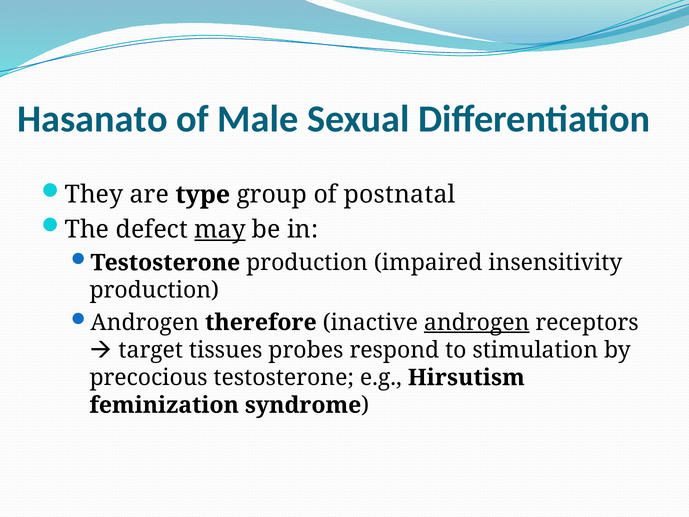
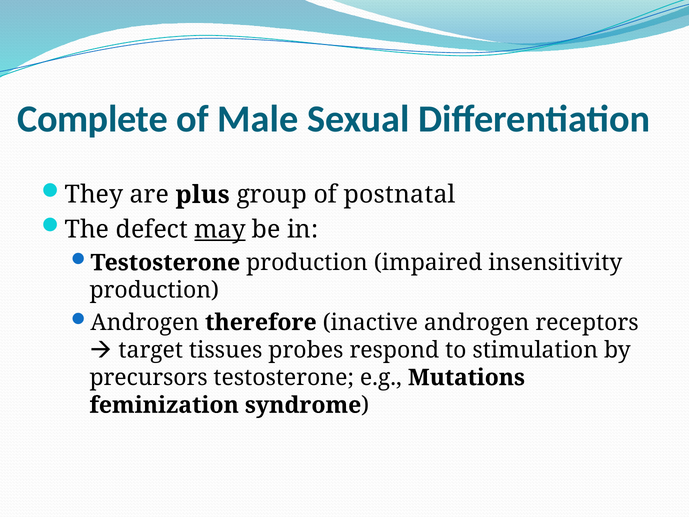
Hasanato: Hasanato -> Complete
type: type -> plus
androgen at (477, 322) underline: present -> none
precocious: precocious -> precursors
Hirsutism: Hirsutism -> Mutations
